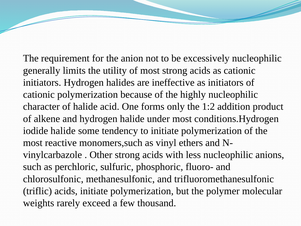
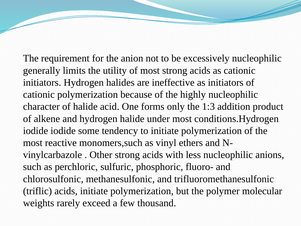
1:2: 1:2 -> 1:3
iodide halide: halide -> iodide
